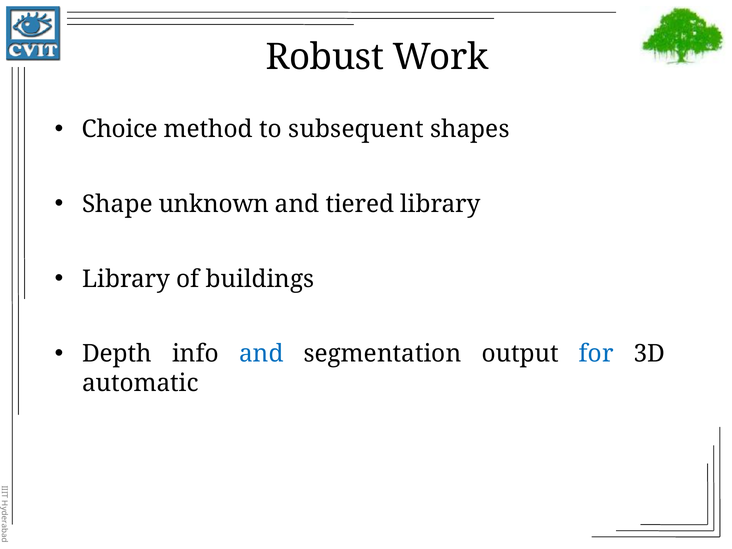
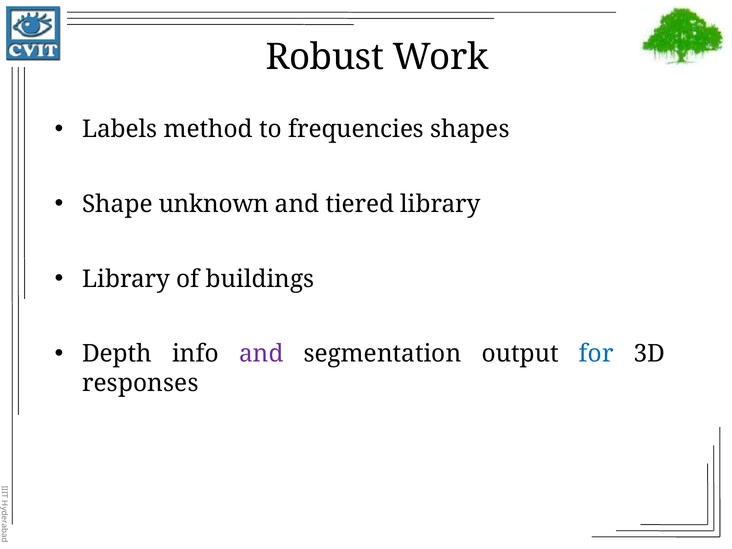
Choice: Choice -> Labels
subsequent: subsequent -> frequencies
and at (261, 354) colour: blue -> purple
automatic: automatic -> responses
